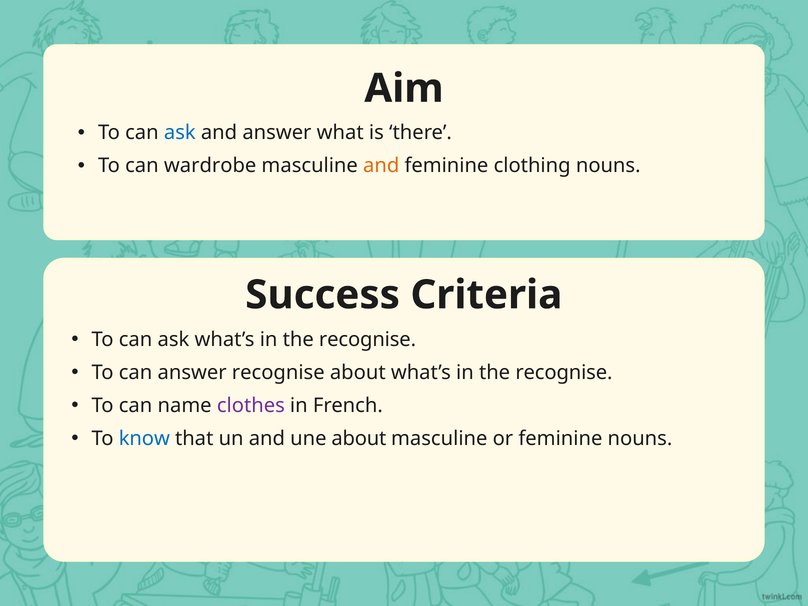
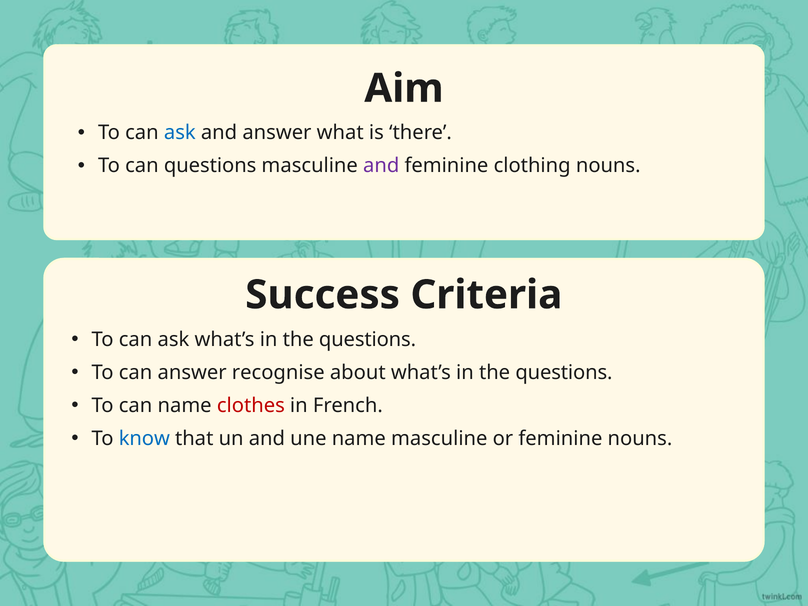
can wardrobe: wardrobe -> questions
and at (381, 166) colour: orange -> purple
recognise at (368, 339): recognise -> questions
recognise at (564, 372): recognise -> questions
clothes colour: purple -> red
une about: about -> name
